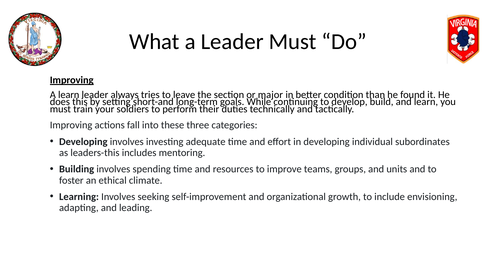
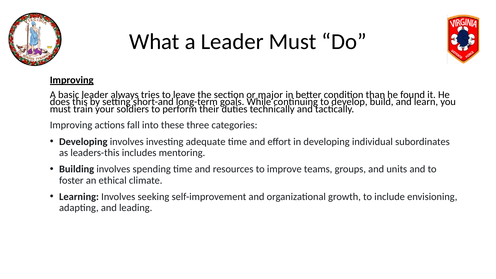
A learn: learn -> basic
